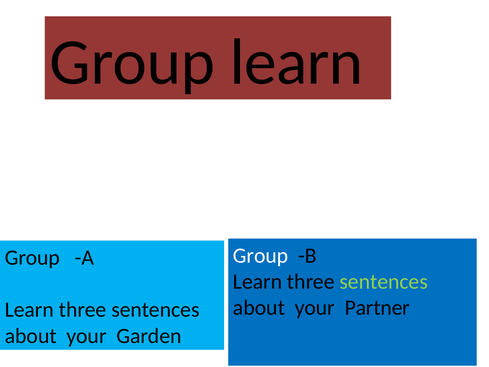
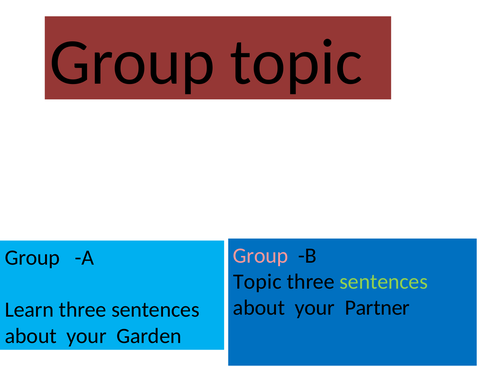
Group learn: learn -> topic
Group at (261, 255) colour: white -> pink
Learn at (258, 281): Learn -> Topic
